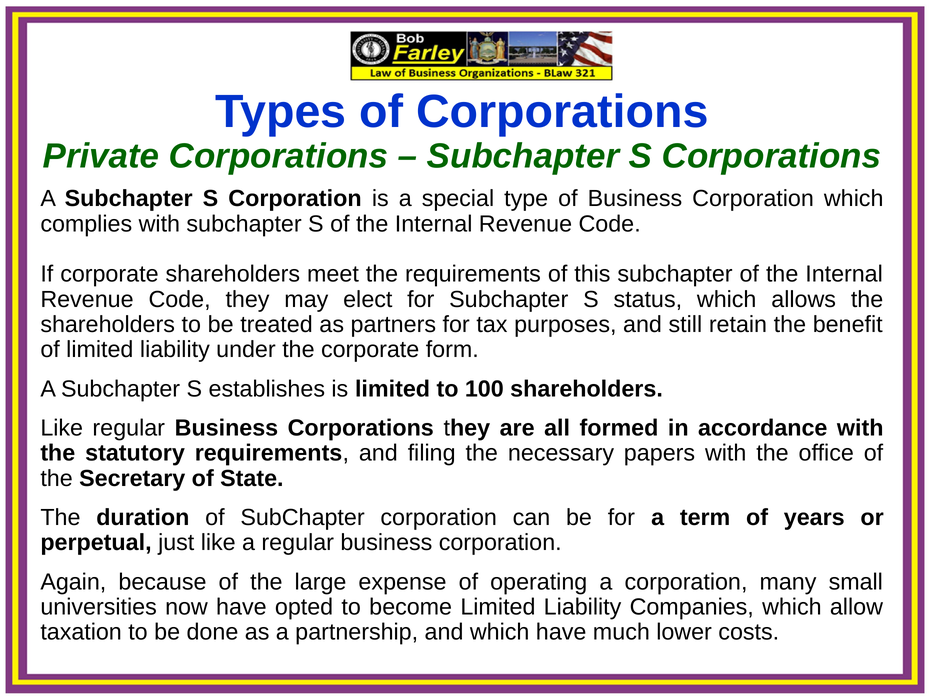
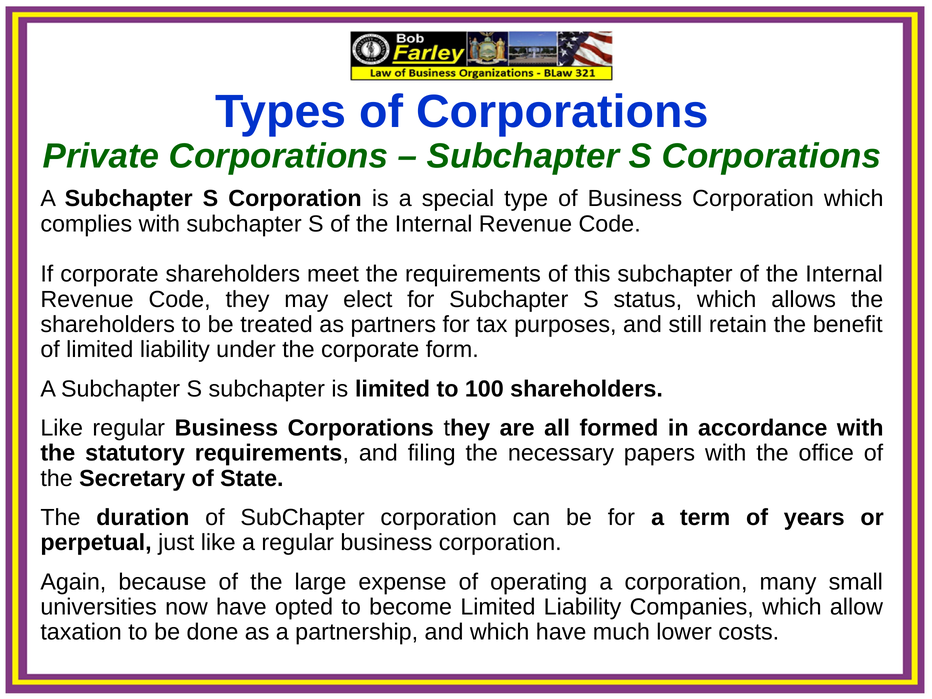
S establishes: establishes -> subchapter
